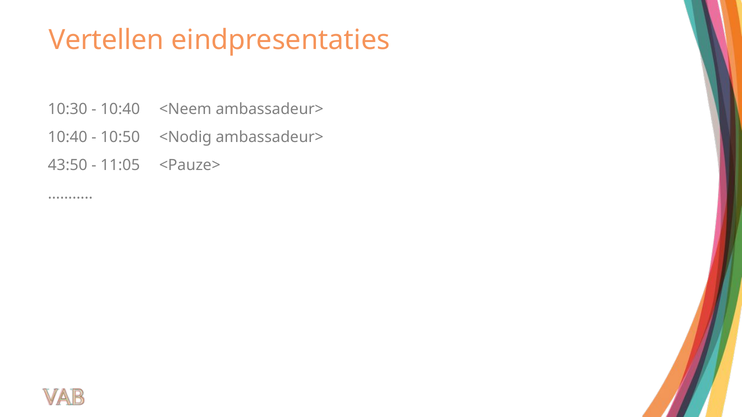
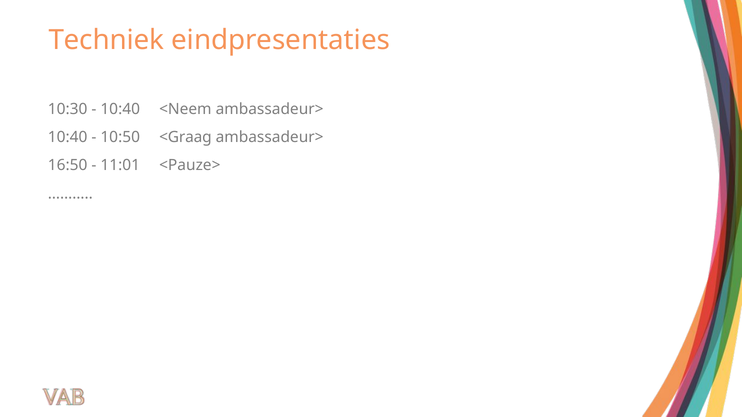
Vertellen: Vertellen -> Techniek
<Nodig: <Nodig -> <Graag
43:50: 43:50 -> 16:50
11:05: 11:05 -> 11:01
